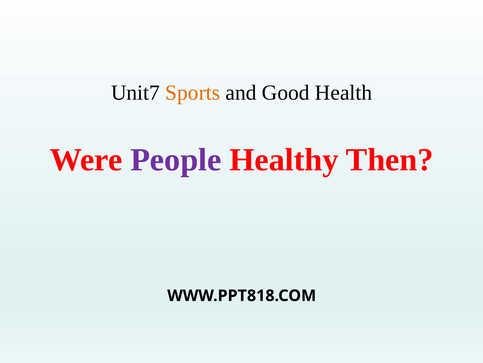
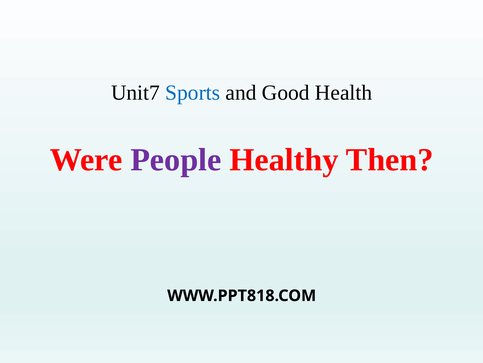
Sports colour: orange -> blue
